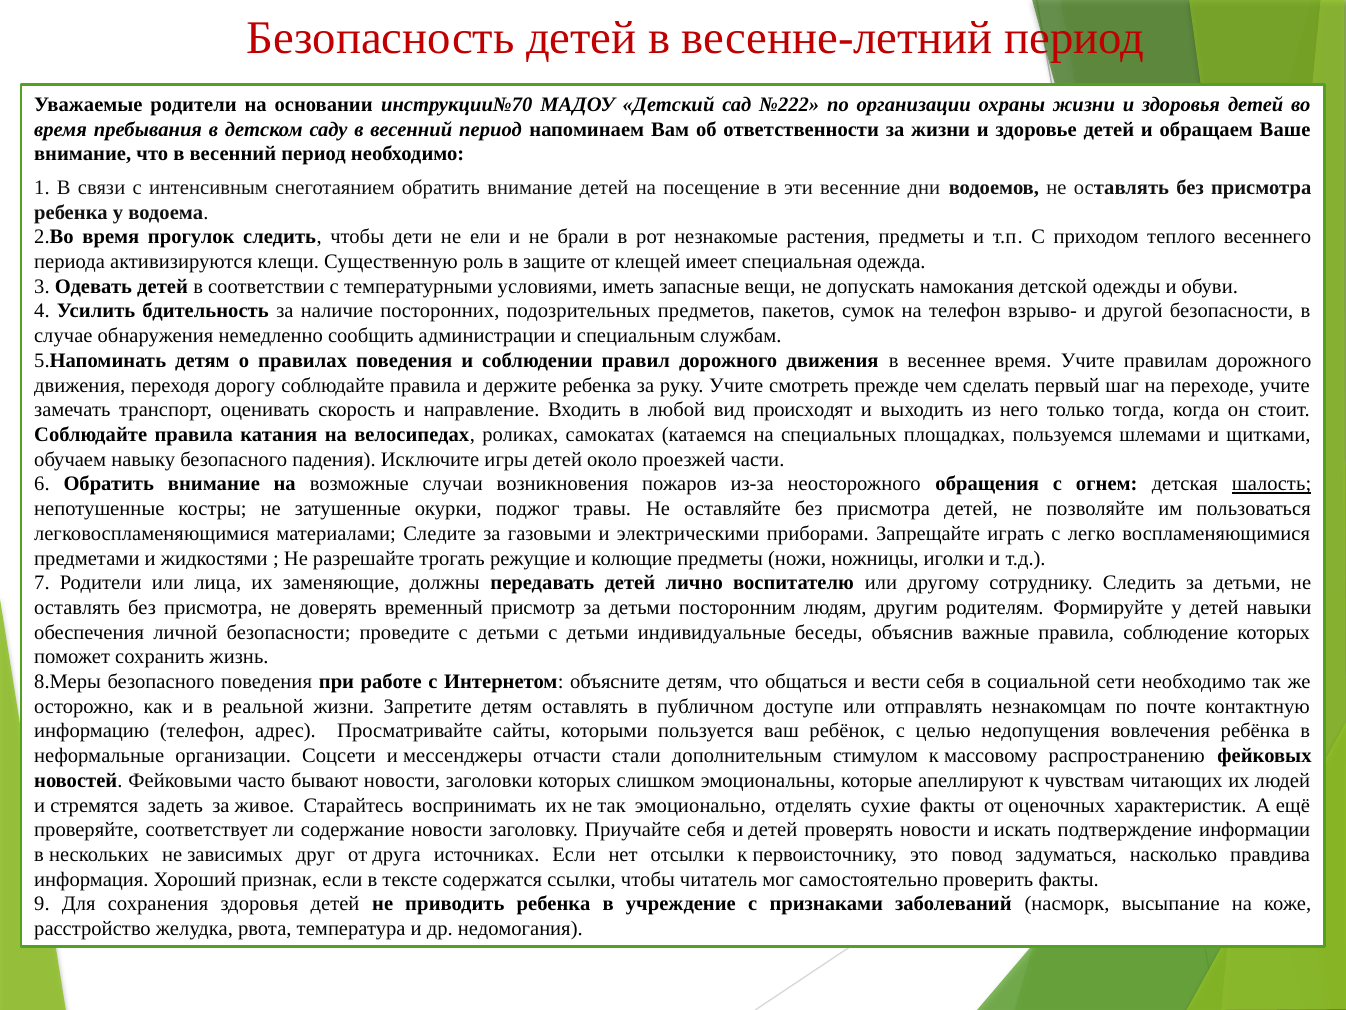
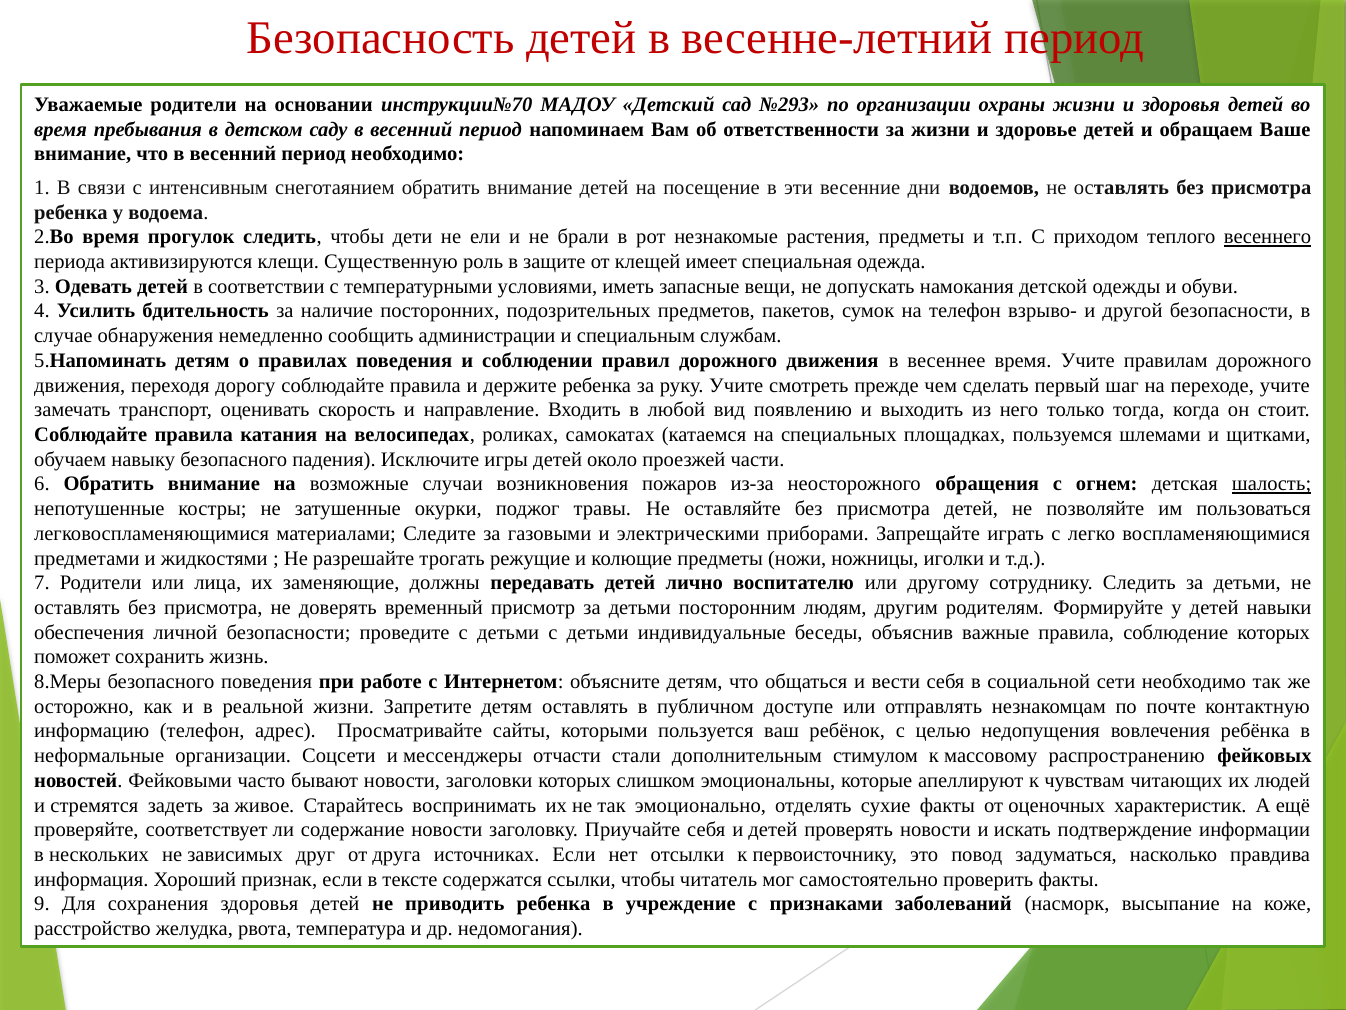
№222: №222 -> №293
весеннего underline: none -> present
происходят: происходят -> появлению
